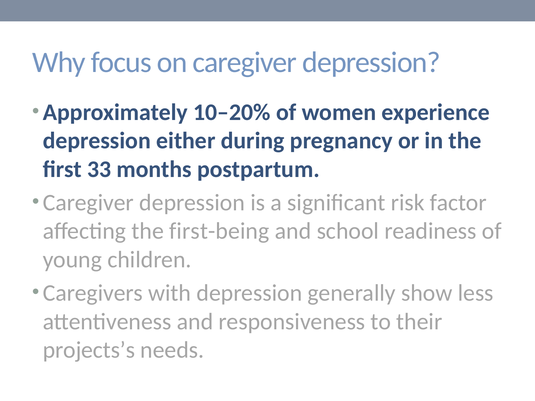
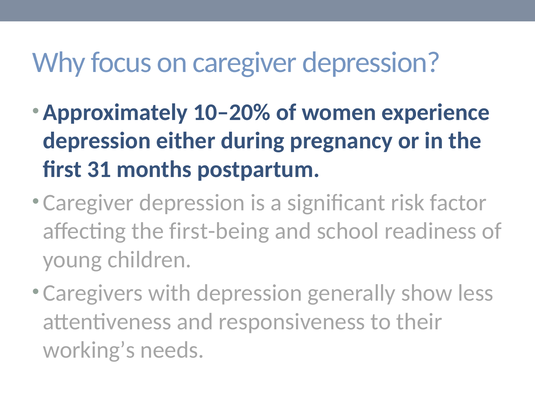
33: 33 -> 31
projects’s: projects’s -> working’s
